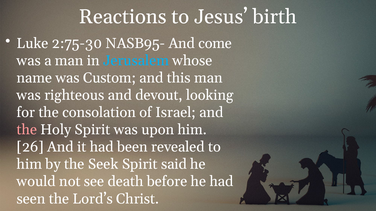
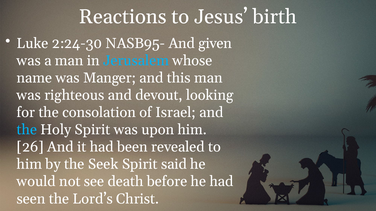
2:75-30: 2:75-30 -> 2:24-30
come: come -> given
Custom: Custom -> Manger
the at (27, 130) colour: pink -> light blue
